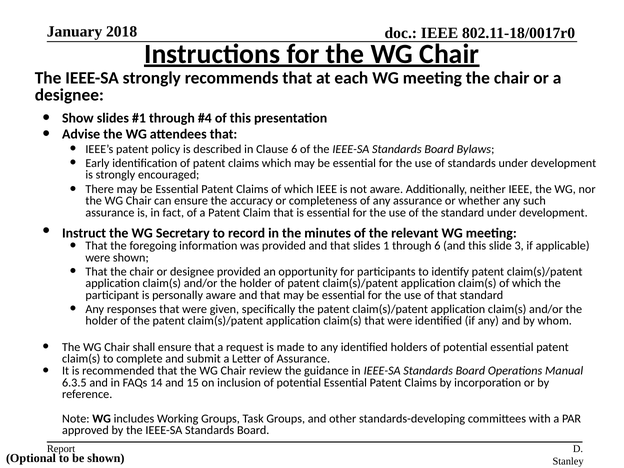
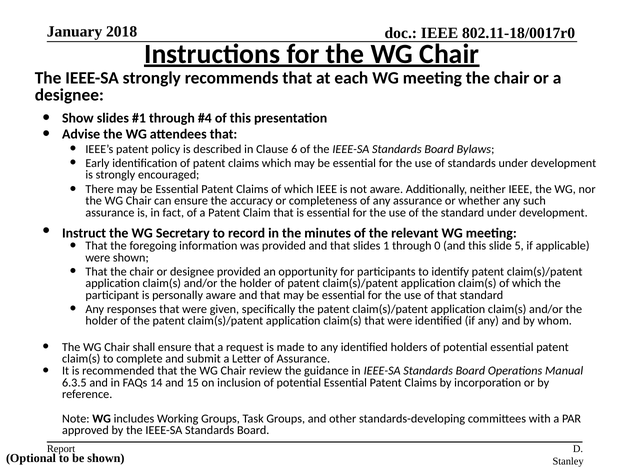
through 6: 6 -> 0
3: 3 -> 5
